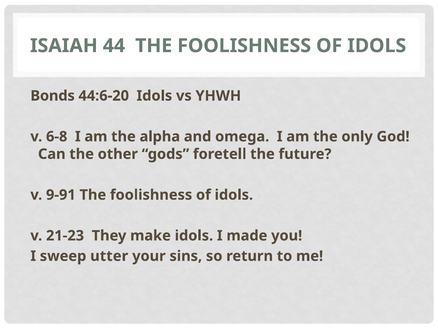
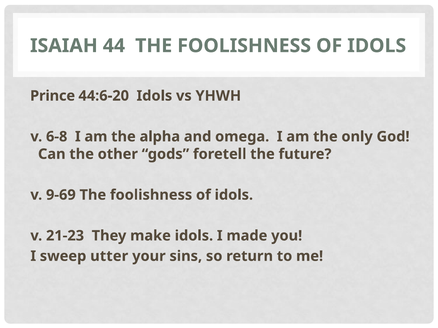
Bonds: Bonds -> Prince
9-91: 9-91 -> 9-69
